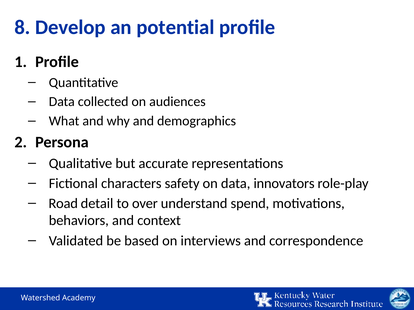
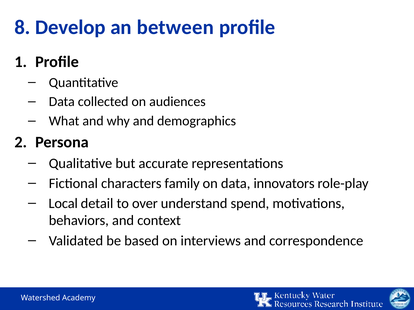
potential: potential -> between
safety: safety -> family
Road: Road -> Local
